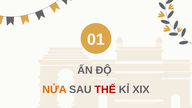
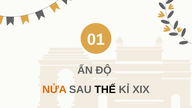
THẾ colour: red -> black
